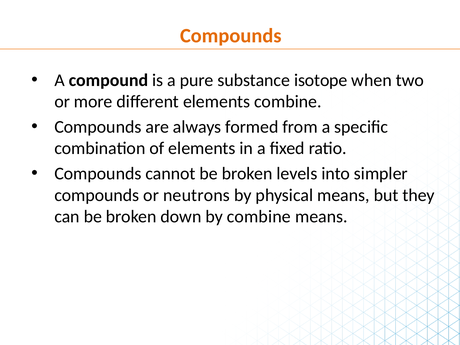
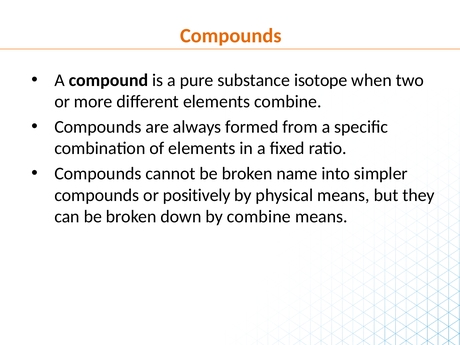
levels: levels -> name
neutrons: neutrons -> positively
